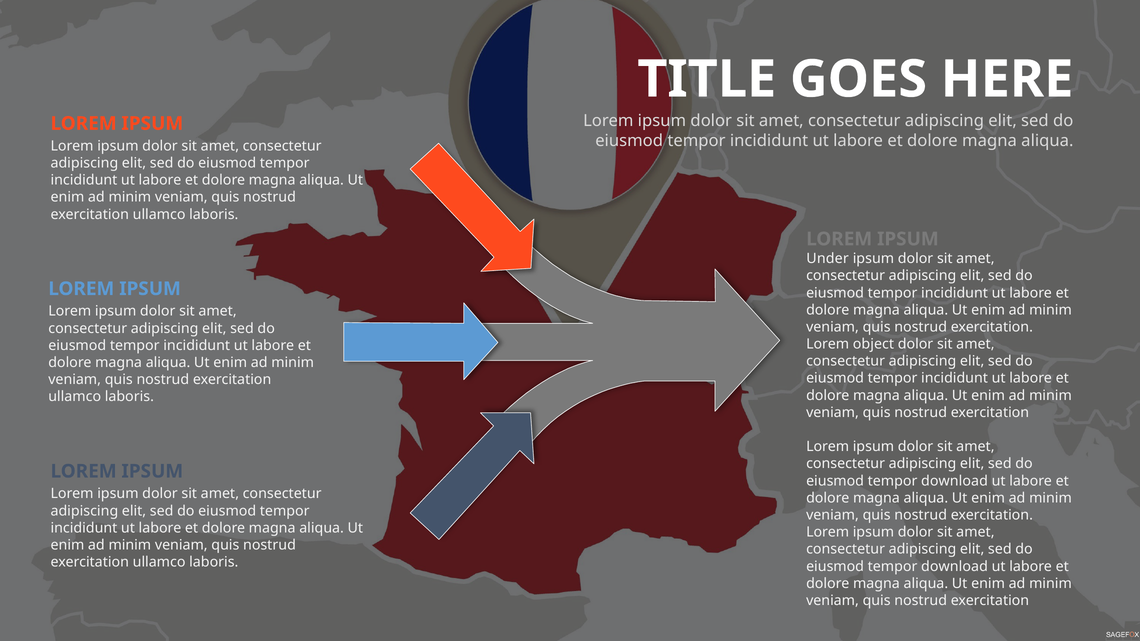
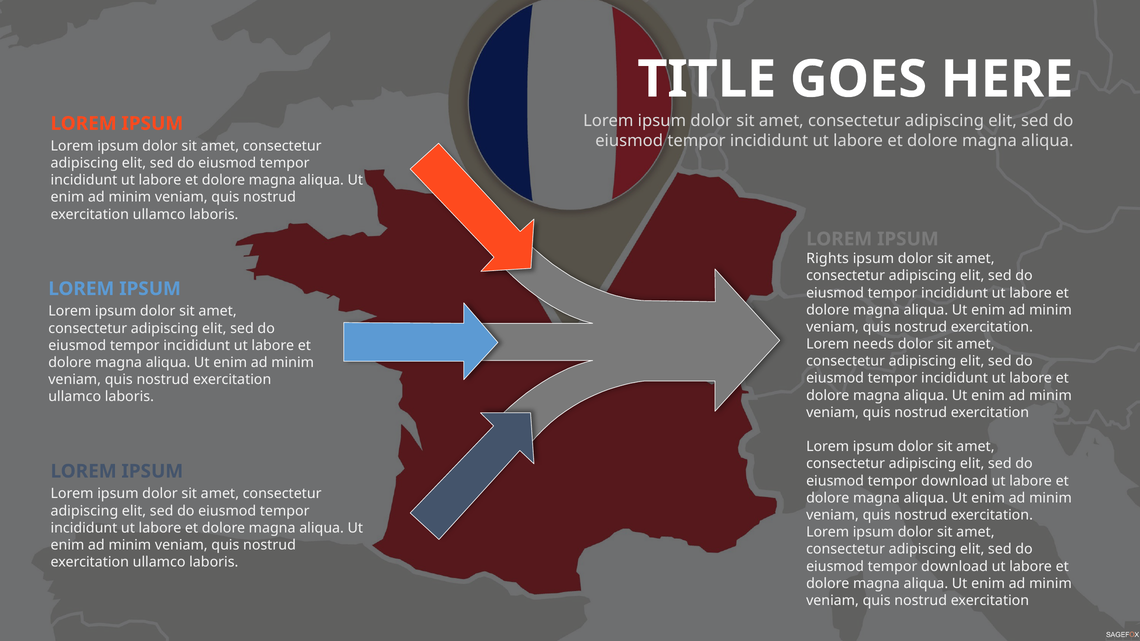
Under: Under -> Rights
object: object -> needs
